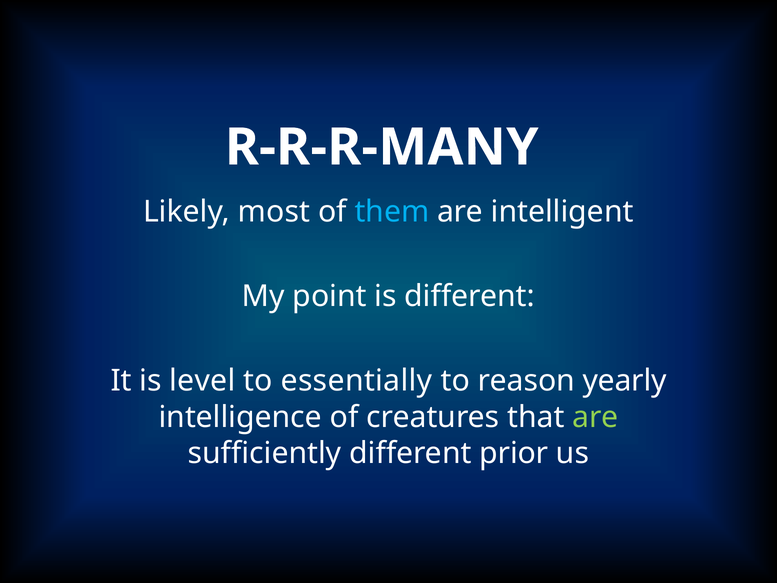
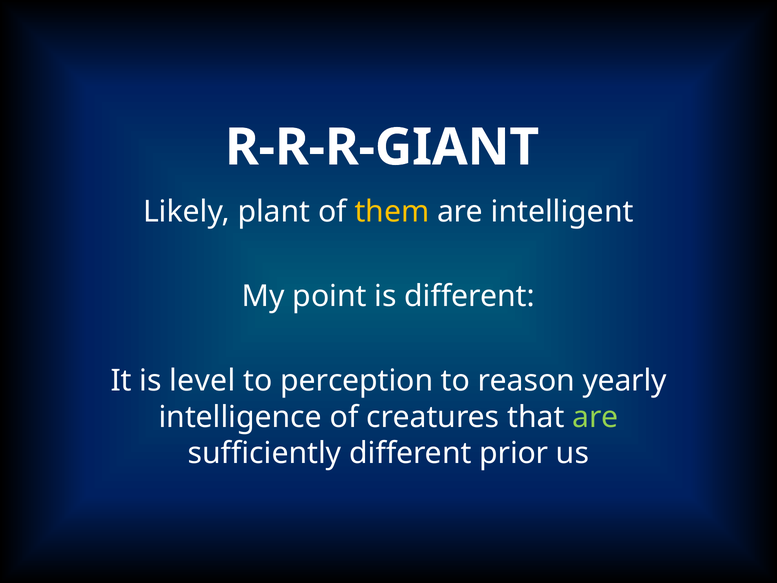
R-R-R-MANY: R-R-R-MANY -> R-R-R-GIANT
most: most -> plant
them colour: light blue -> yellow
essentially: essentially -> perception
